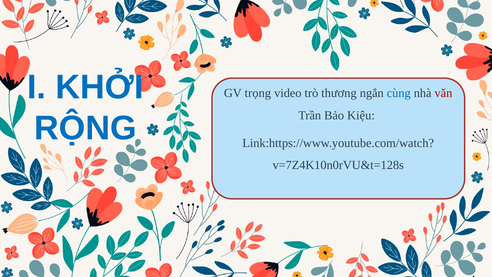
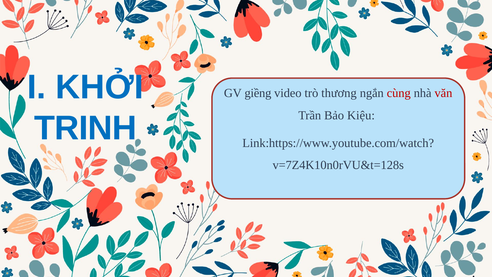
trọng: trọng -> giềng
cùng colour: blue -> red
RỘNG: RỘNG -> TRINH
